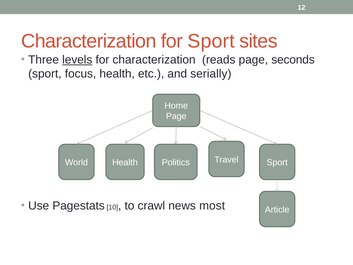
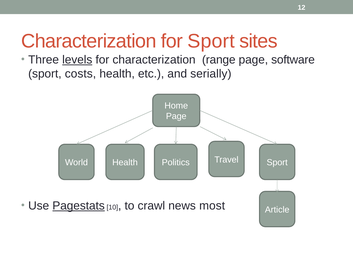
reads: reads -> range
seconds: seconds -> software
focus: focus -> costs
Pagestats underline: none -> present
